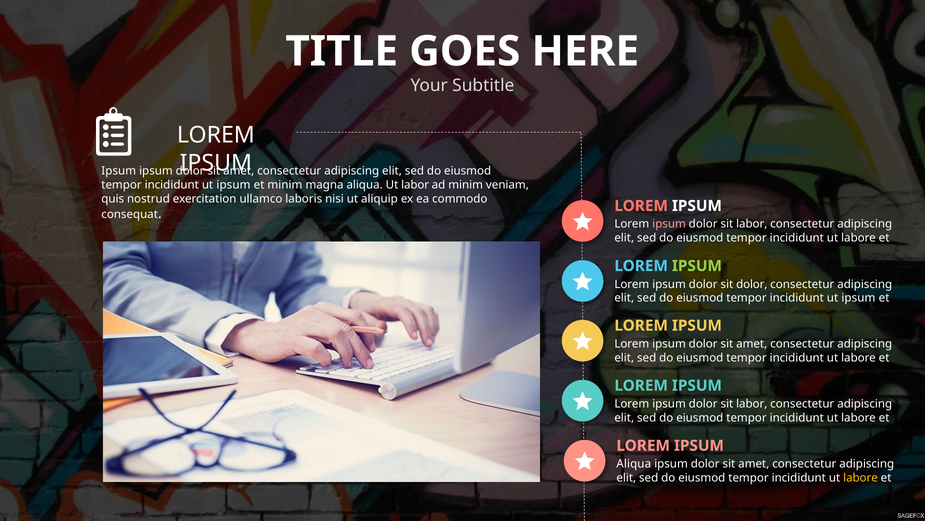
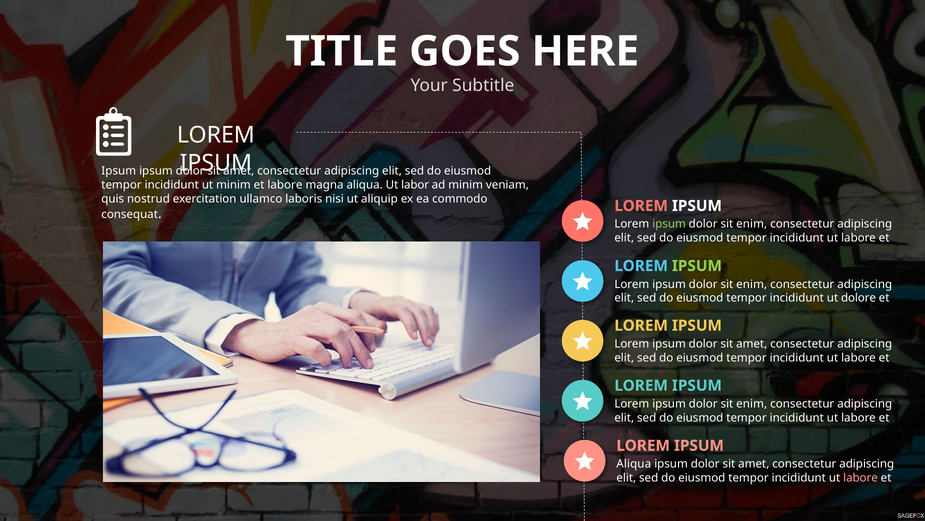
ipsum at (233, 185): ipsum -> minim
et minim: minim -> labore
ipsum at (669, 224) colour: pink -> light green
labor at (752, 224): labor -> enim
dolor at (752, 284): dolor -> enim
ipsum at (858, 298): ipsum -> dolore
labor at (752, 403): labor -> enim
labore at (860, 477) colour: yellow -> pink
